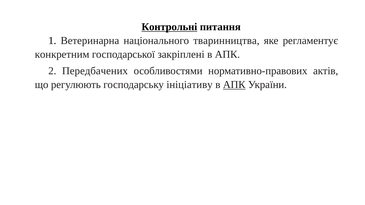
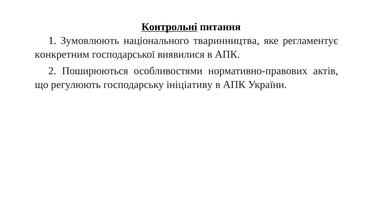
Ветеринарна: Ветеринарна -> Зумовлюють
закріплені: закріплені -> виявилися
Передбачених: Передбачених -> Поширюються
АПК at (234, 85) underline: present -> none
